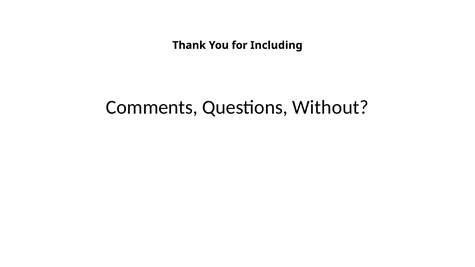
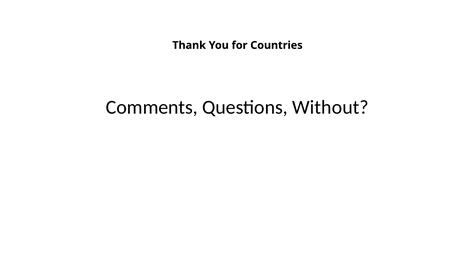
Including: Including -> Countries
